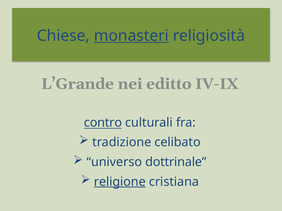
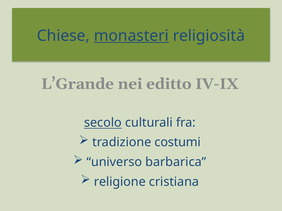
contro: contro -> secolo
celibato: celibato -> costumi
dottrinale: dottrinale -> barbarica
religione underline: present -> none
